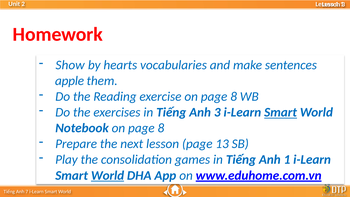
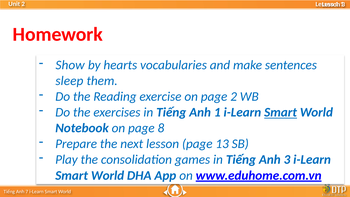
apple: apple -> sleep
exercise on page 8: 8 -> 2
Anh 3: 3 -> 1
Anh 1: 1 -> 3
World at (108, 175) underline: present -> none
